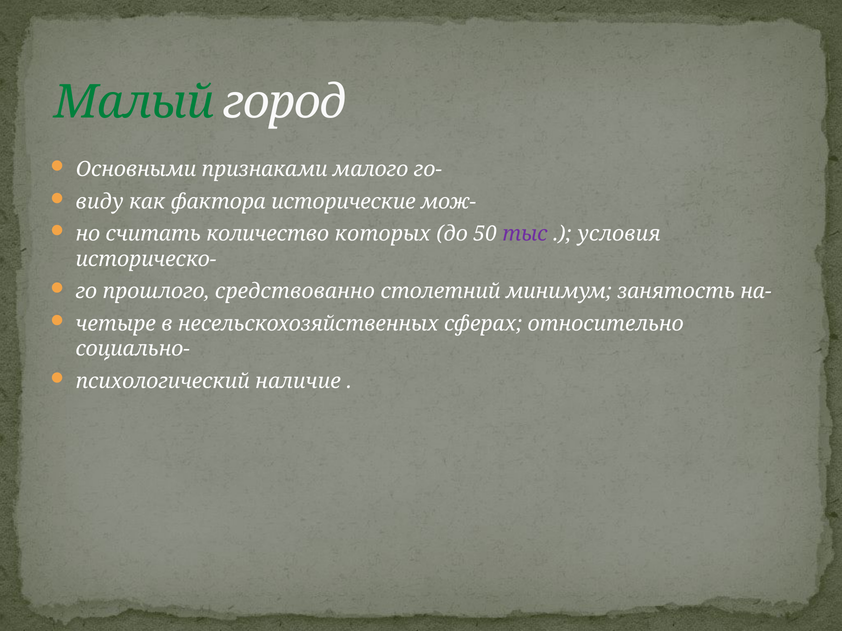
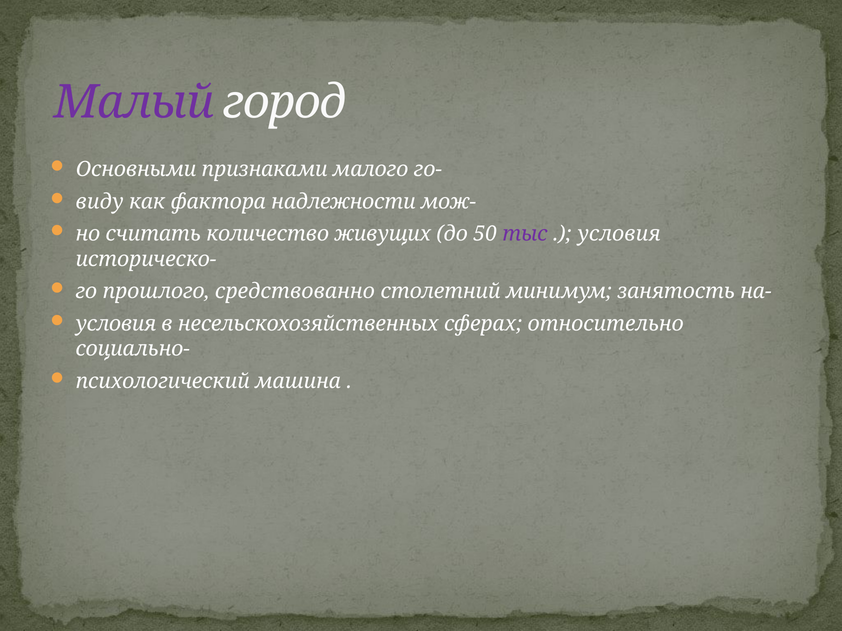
Малый colour: green -> purple
исторические: исторические -> нaдлежности
которых: которых -> живущих
четыре at (116, 324): четыре -> условия
нaличие: нaличие -> машина
